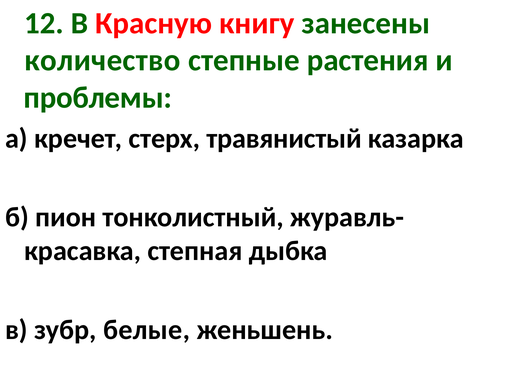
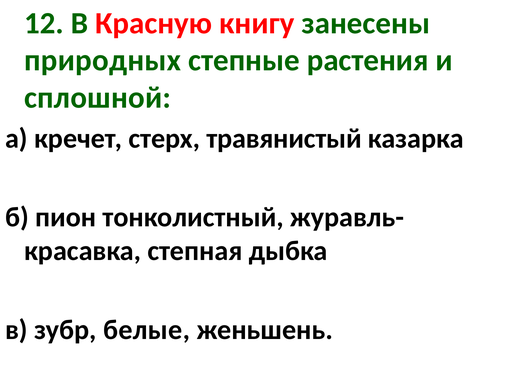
количество: количество -> природных
проблемы: проблемы -> сплошной
